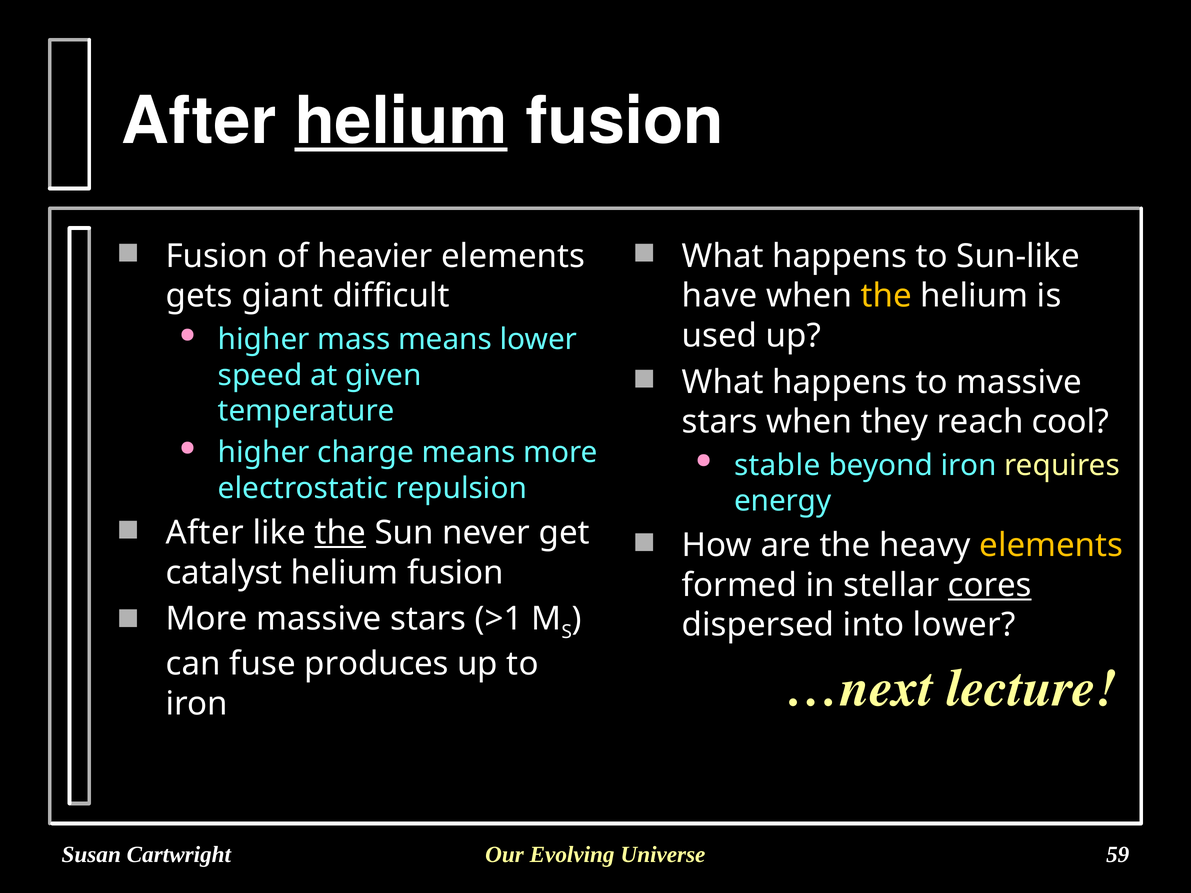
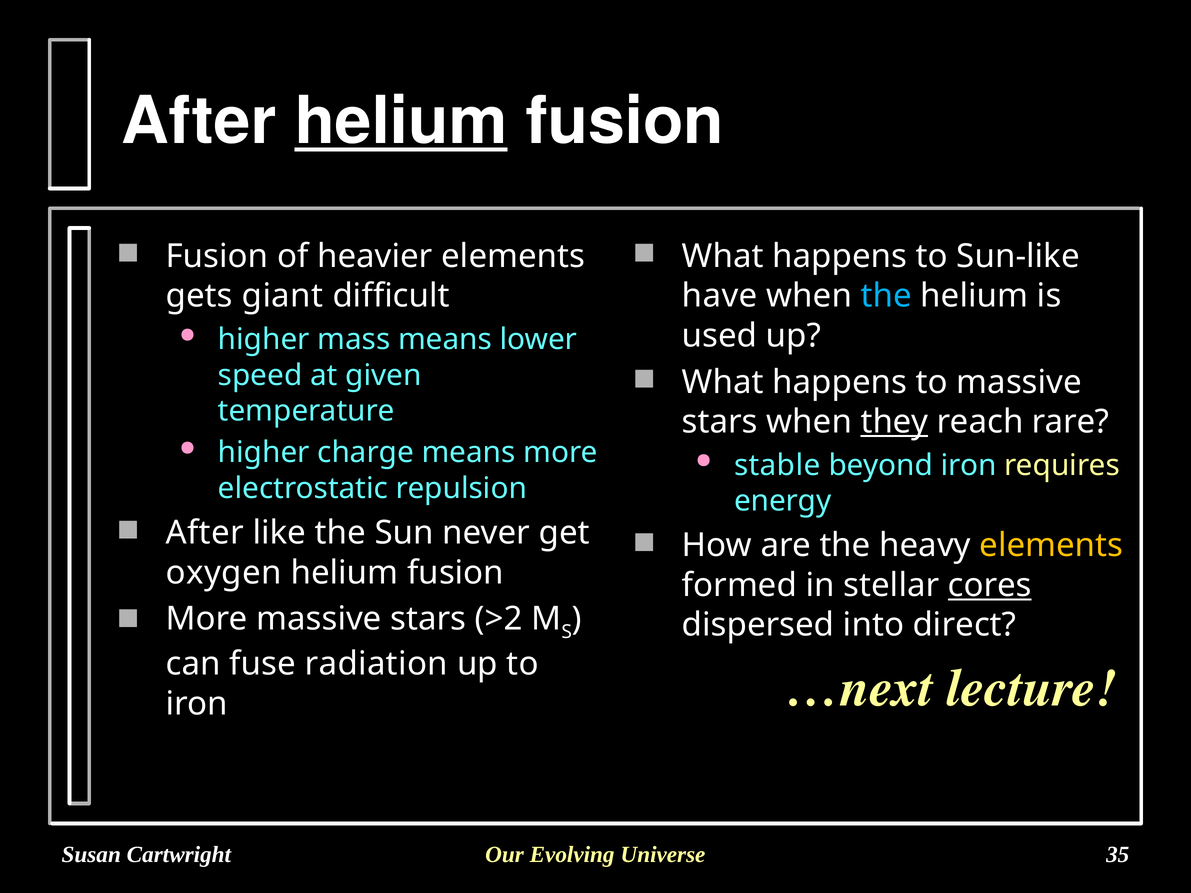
the at (886, 296) colour: yellow -> light blue
they underline: none -> present
cool: cool -> rare
the at (340, 533) underline: present -> none
catalyst: catalyst -> oxygen
>1: >1 -> >2
into lower: lower -> direct
produces: produces -> radiation
59: 59 -> 35
